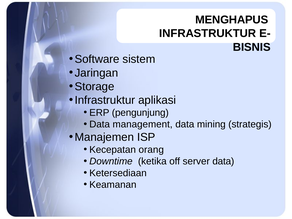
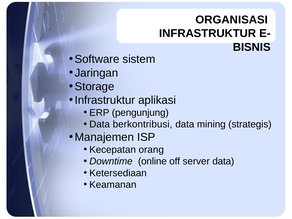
MENGHAPUS: MENGHAPUS -> ORGANISASI
management: management -> berkontribusi
ketika: ketika -> online
